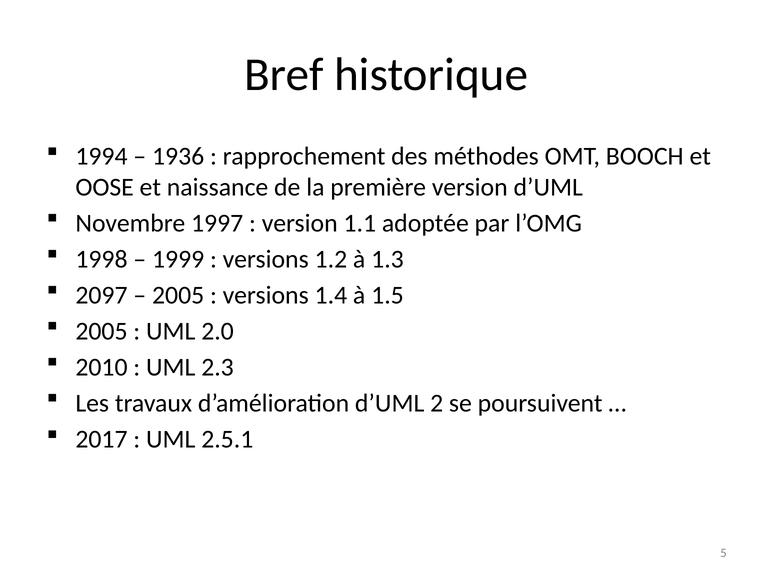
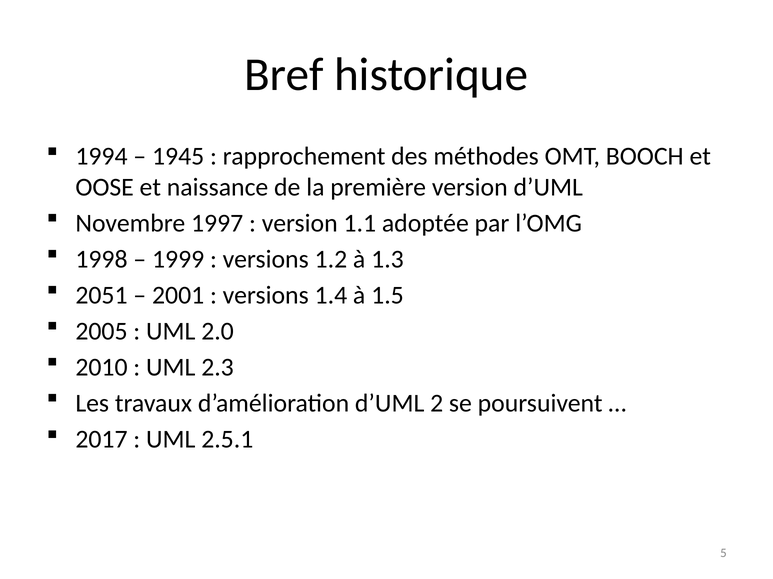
1936: 1936 -> 1945
2097: 2097 -> 2051
2005 at (178, 296): 2005 -> 2001
